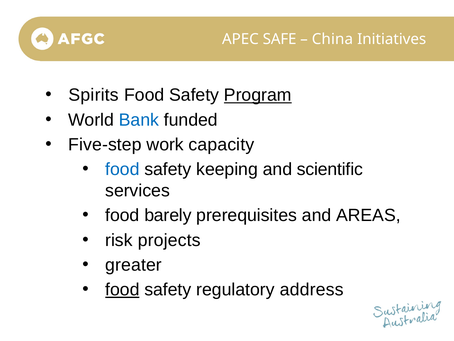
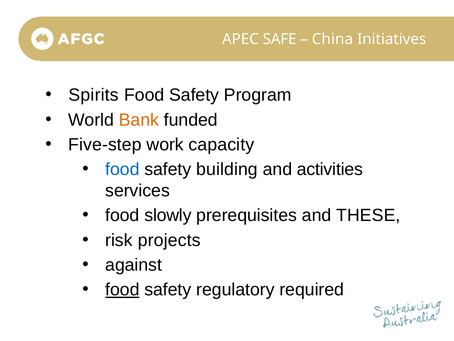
Program underline: present -> none
Bank colour: blue -> orange
keeping: keeping -> building
scientific: scientific -> activities
barely: barely -> slowly
AREAS: AREAS -> THESE
greater: greater -> against
address: address -> required
